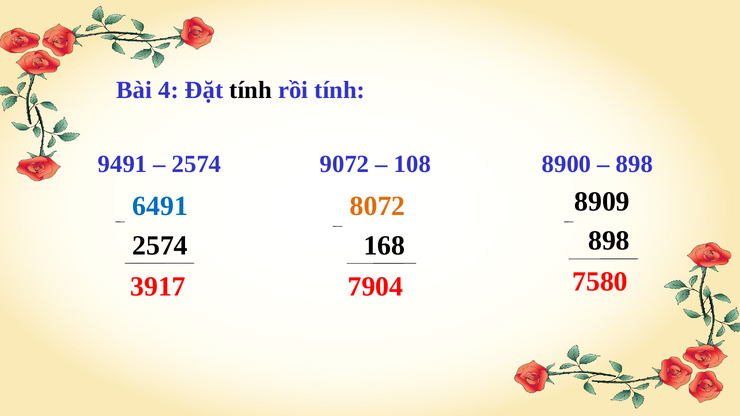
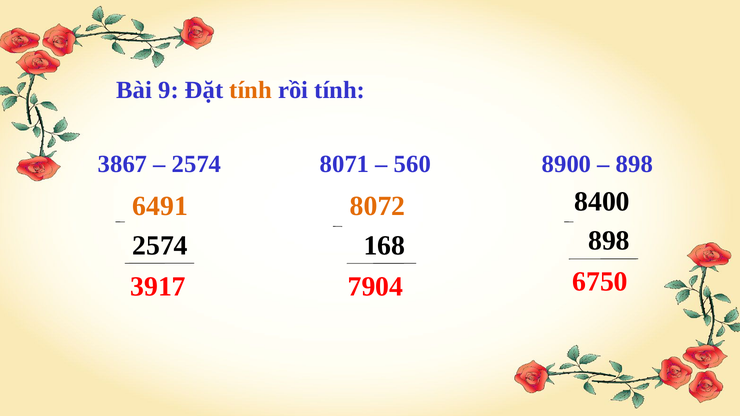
4: 4 -> 9
tính at (251, 90) colour: black -> orange
9491: 9491 -> 3867
9072: 9072 -> 8071
108: 108 -> 560
8909: 8909 -> 8400
6491 colour: blue -> orange
7580: 7580 -> 6750
